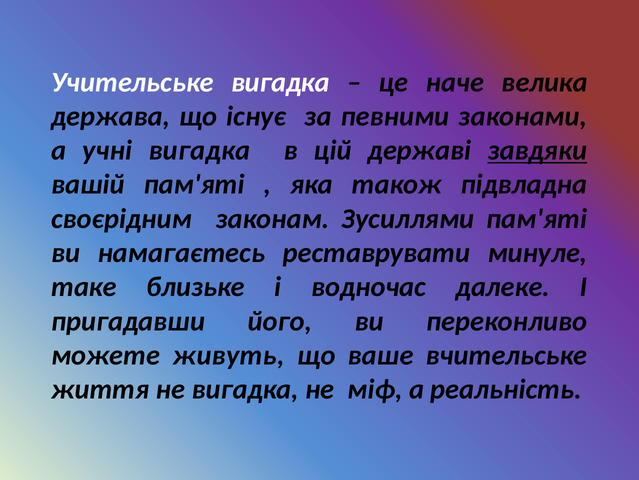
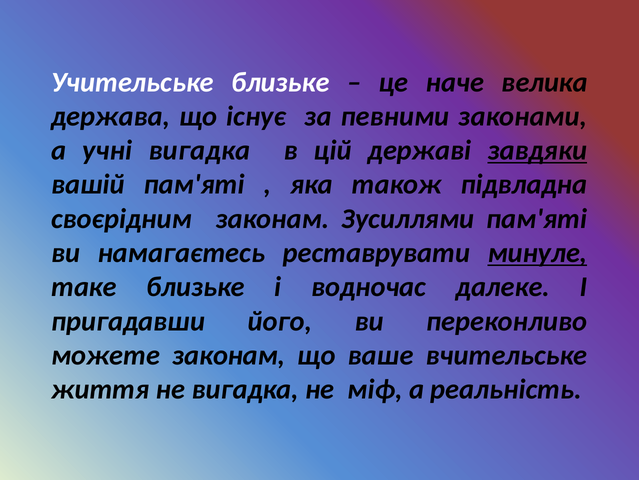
Учительське вигадка: вигадка -> близьке
минуле underline: none -> present
можете живуть: живуть -> законам
